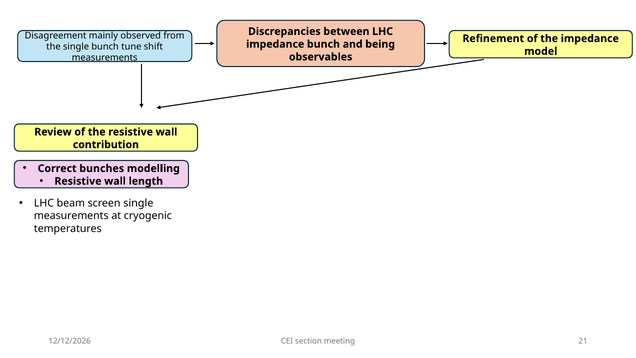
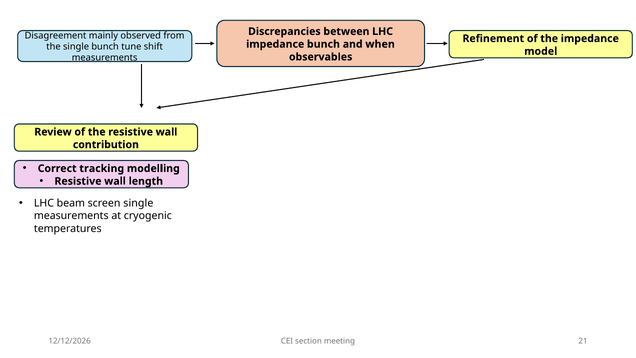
being: being -> when
bunches: bunches -> tracking
